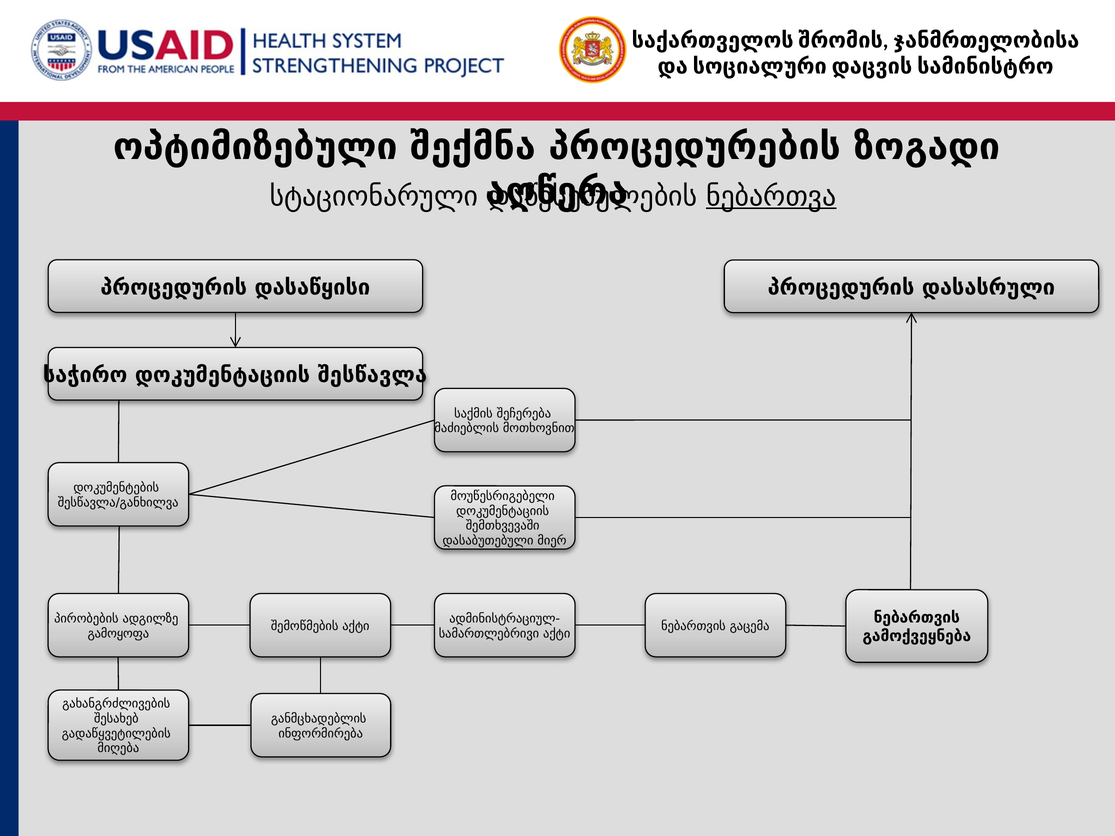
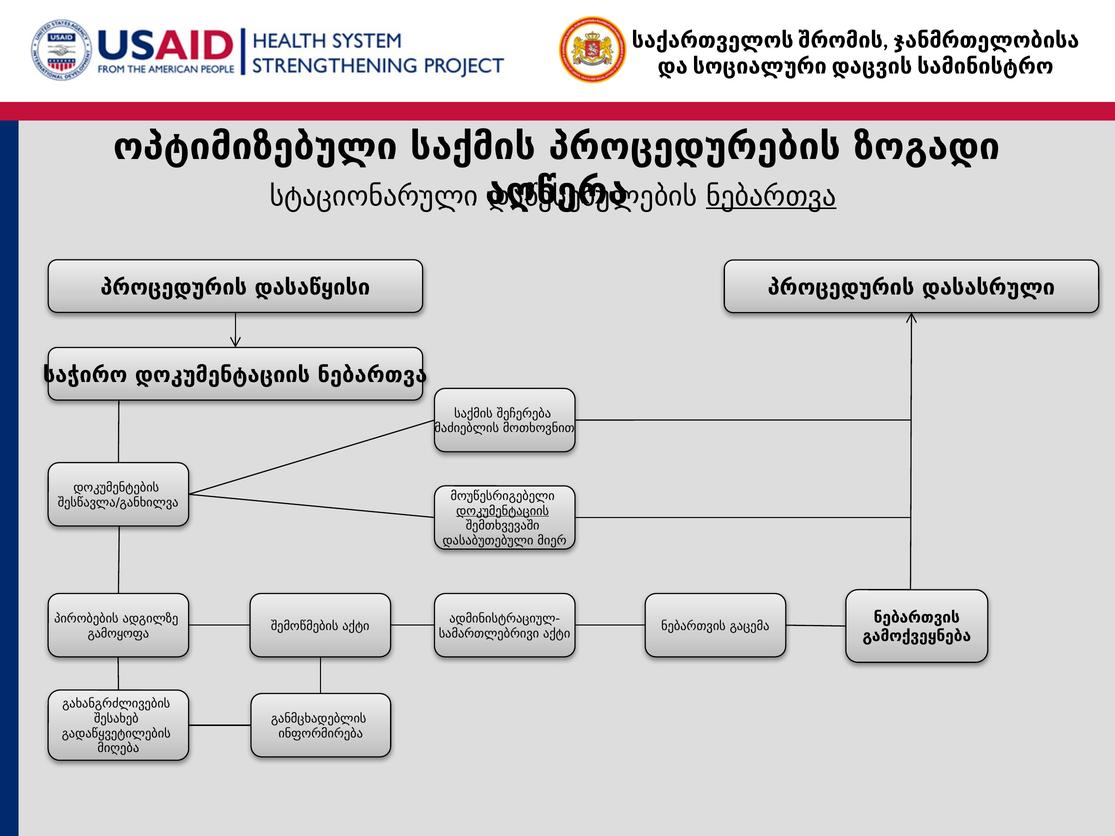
ოპტიმიზებული შექმნა: შექმნა -> საქმის
დოკუმენტაციის შესწავლა: შესწავლა -> ნებართვა
დოკუმენტაციის at (503, 511) underline: none -> present
